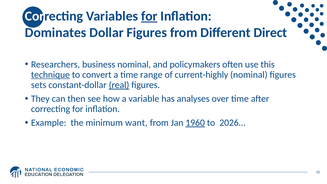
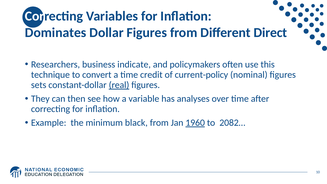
for at (149, 16) underline: present -> none
business nominal: nominal -> indicate
technique underline: present -> none
range: range -> credit
current-highly: current-highly -> current-policy
want: want -> black
2026…: 2026… -> 2082…
